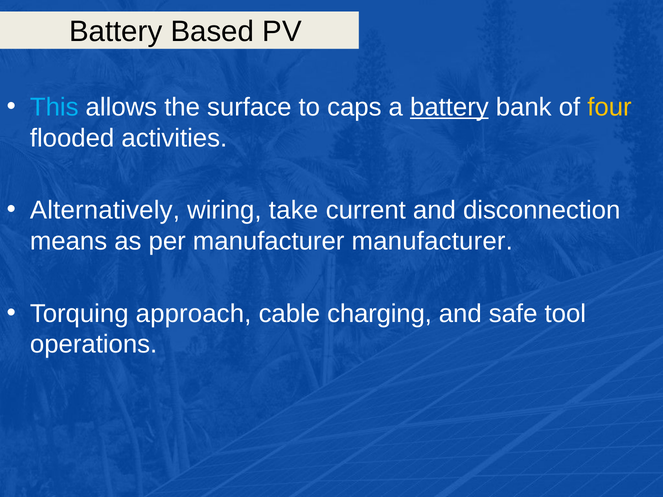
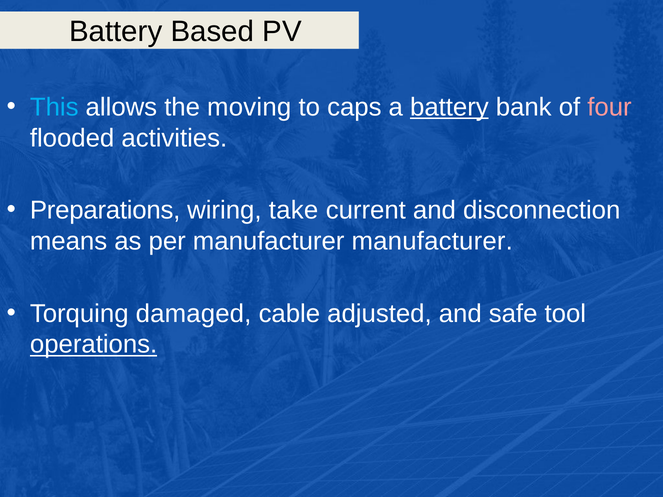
surface: surface -> moving
four colour: yellow -> pink
Alternatively: Alternatively -> Preparations
approach: approach -> damaged
charging: charging -> adjusted
operations underline: none -> present
